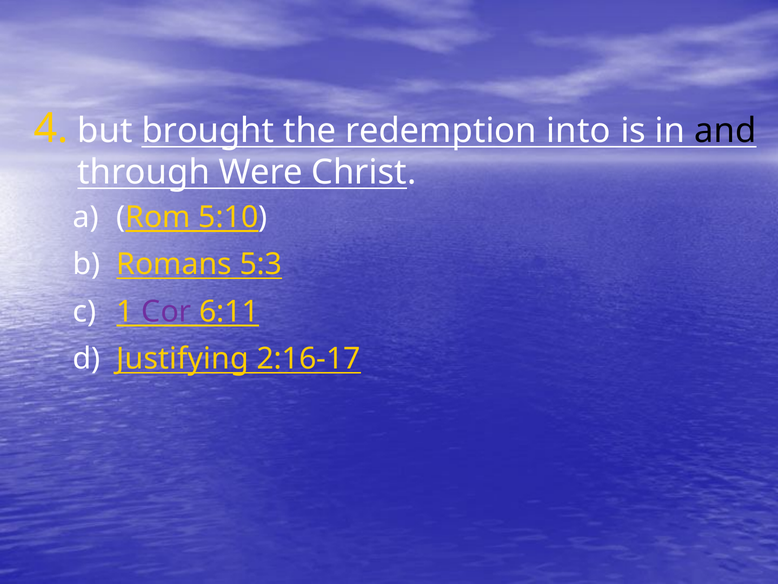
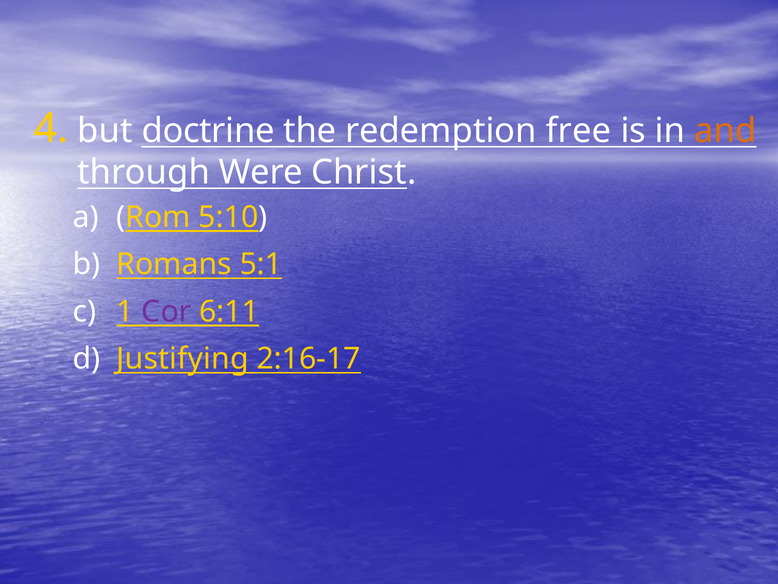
brought: brought -> doctrine
into: into -> free
and colour: black -> orange
5:3: 5:3 -> 5:1
